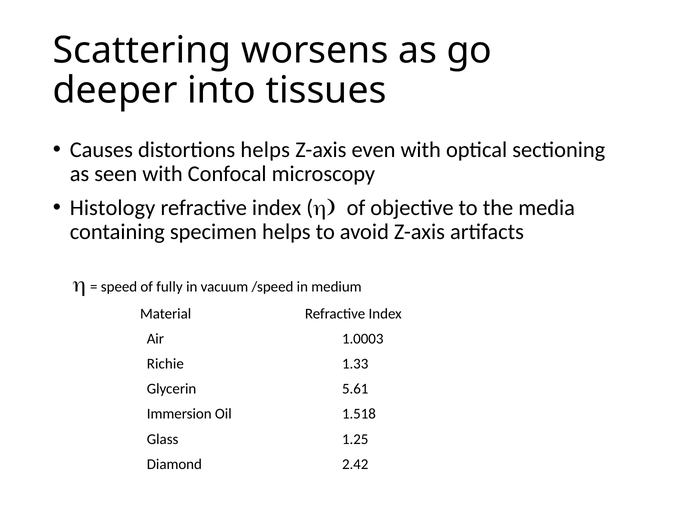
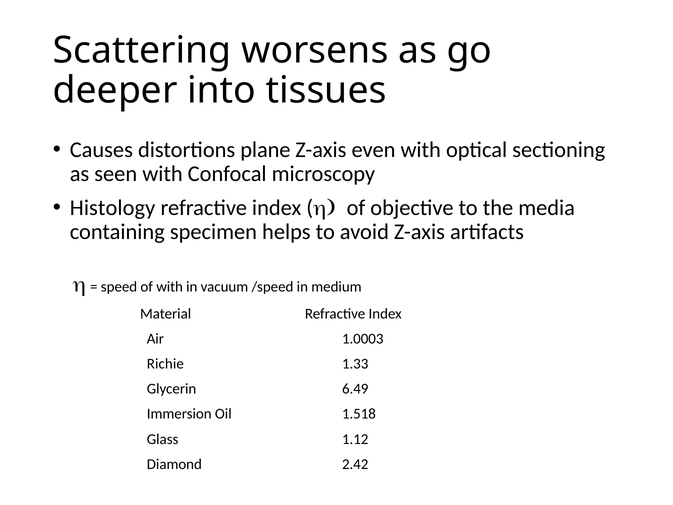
distortions helps: helps -> plane
of fully: fully -> with
5.61: 5.61 -> 6.49
1.25: 1.25 -> 1.12
